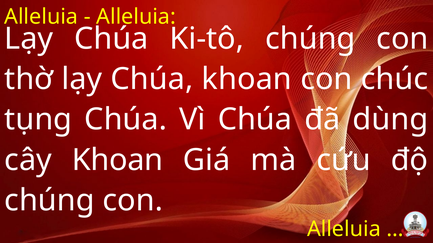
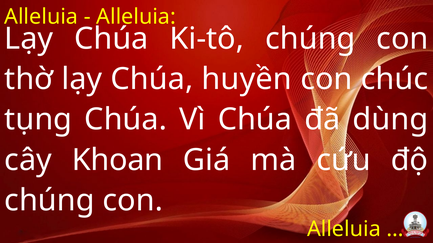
Chúa khoan: khoan -> huyền
